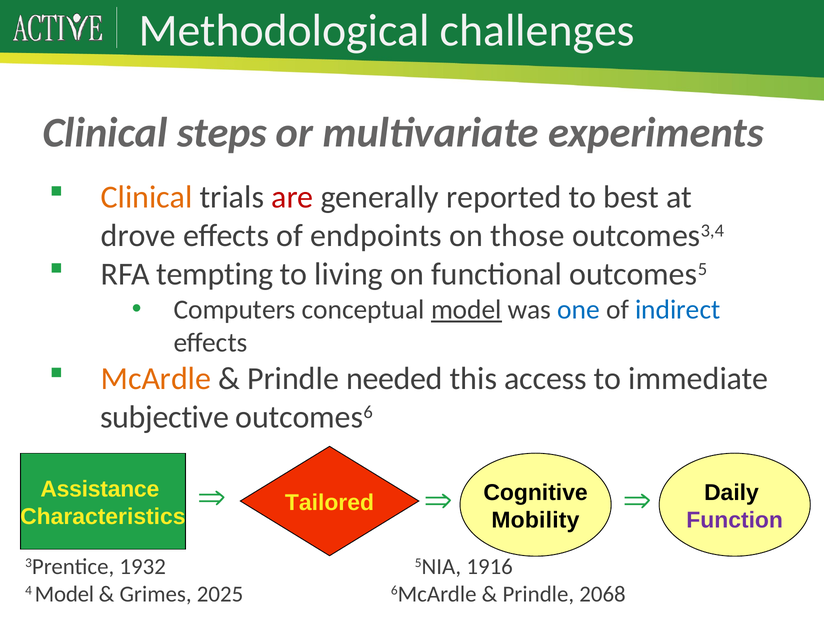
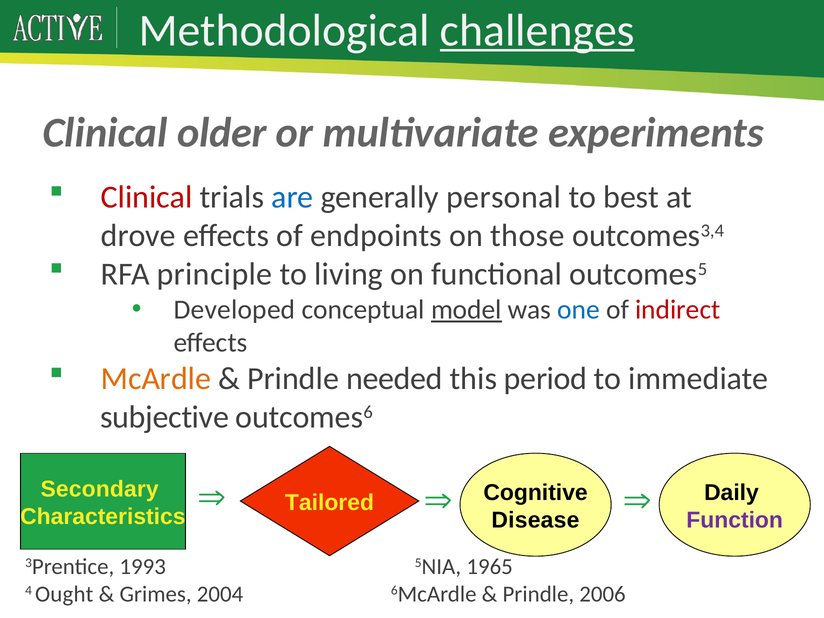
challenges underline: none -> present
steps: steps -> older
Clinical at (147, 197) colour: orange -> red
are colour: red -> blue
reported: reported -> personal
tempting: tempting -> principle
Computers: Computers -> Developed
indirect colour: blue -> red
access: access -> period
Assistance: Assistance -> Secondary
Mobility: Mobility -> Disease
1932: 1932 -> 1993
1916: 1916 -> 1965
4 Model: Model -> Ought
2025: 2025 -> 2004
2068: 2068 -> 2006
